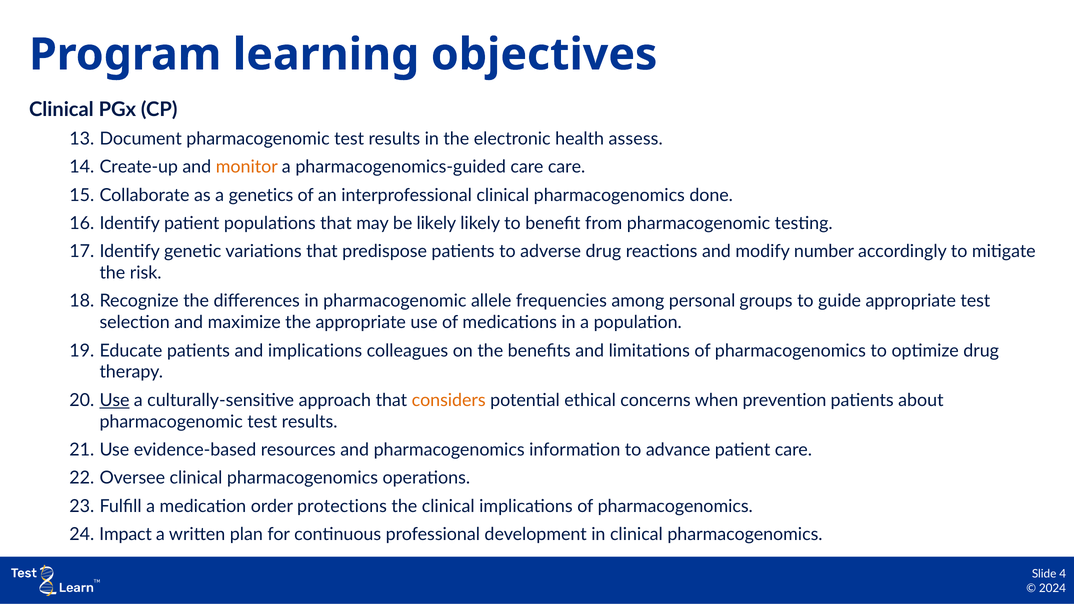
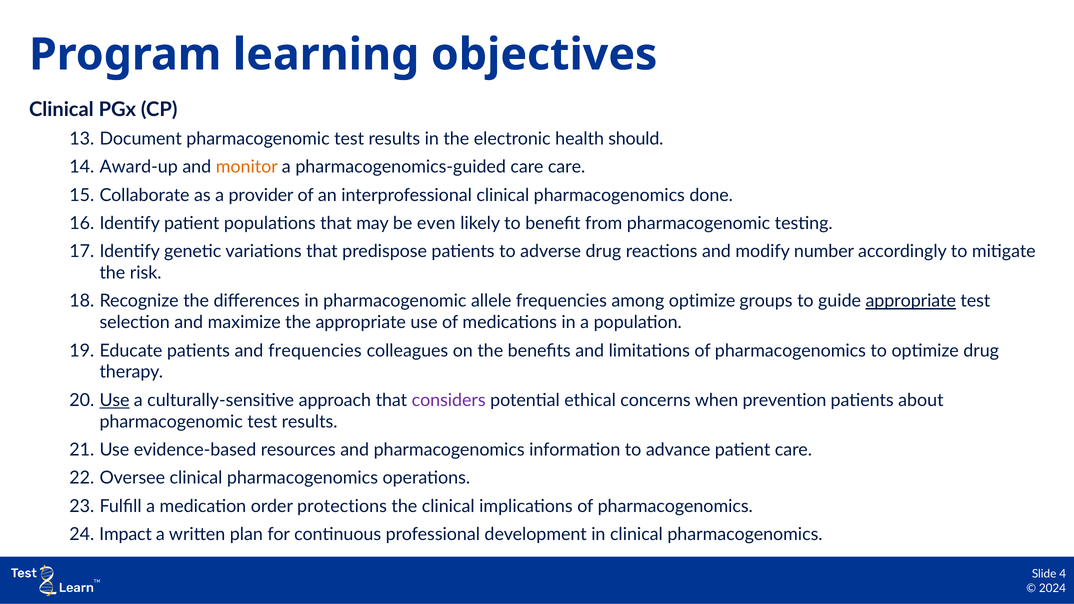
assess: assess -> should
Create-up: Create-up -> Award-up
genetics: genetics -> provider
be likely: likely -> even
among personal: personal -> optimize
appropriate at (911, 301) underline: none -> present
and implications: implications -> frequencies
considers colour: orange -> purple
